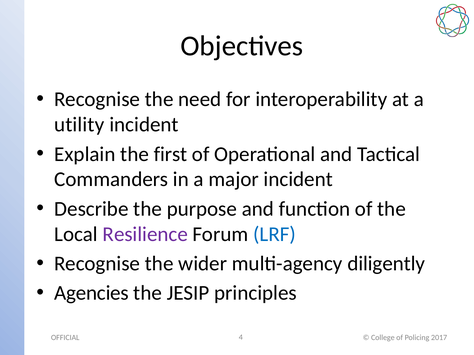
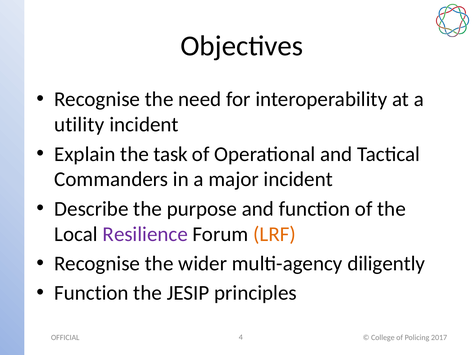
first: first -> task
LRF colour: blue -> orange
Agencies at (92, 293): Agencies -> Function
